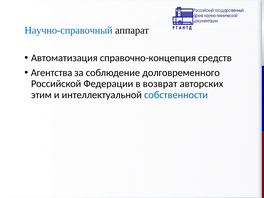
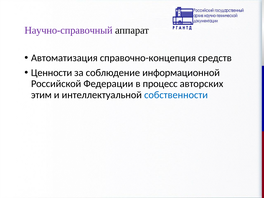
Научно-справочный colour: blue -> purple
Агентства: Агентства -> Ценности
долговременного: долговременного -> информационной
возврат: возврат -> процесс
